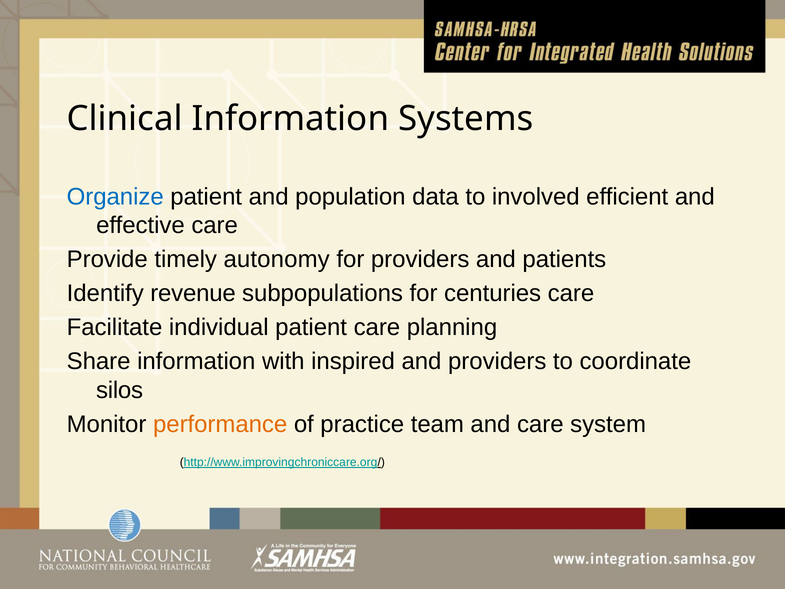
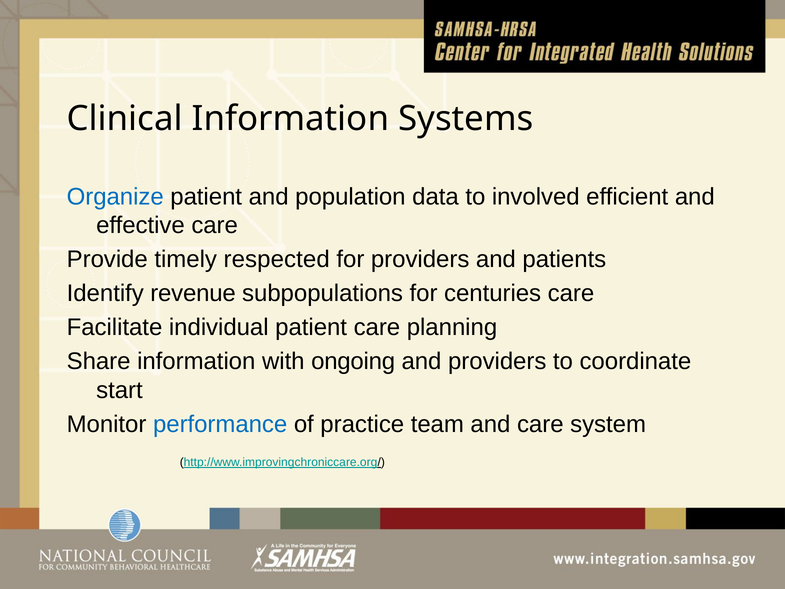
autonomy: autonomy -> respected
inspired: inspired -> ongoing
silos: silos -> start
performance colour: orange -> blue
